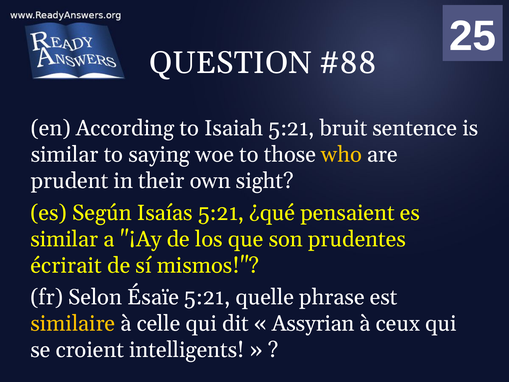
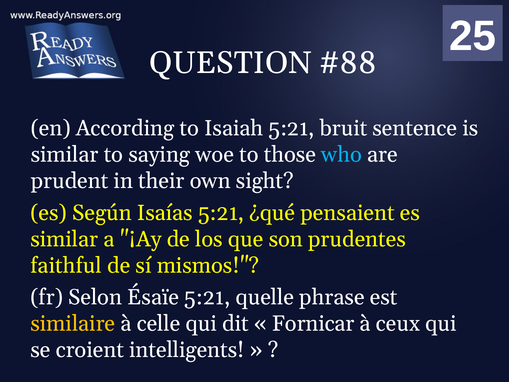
who colour: yellow -> light blue
écrirait: écrirait -> faithful
Assyrian: Assyrian -> Fornicar
